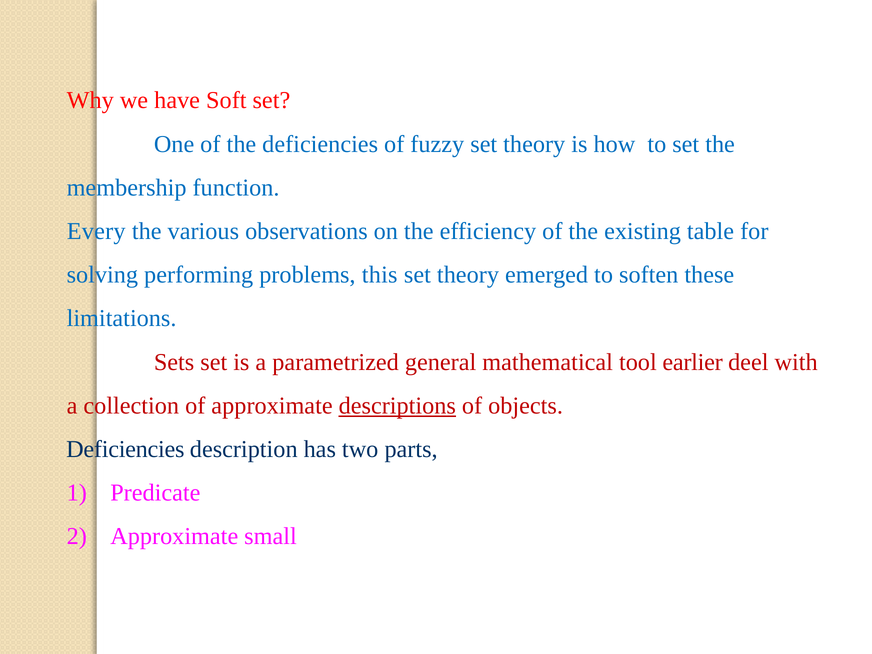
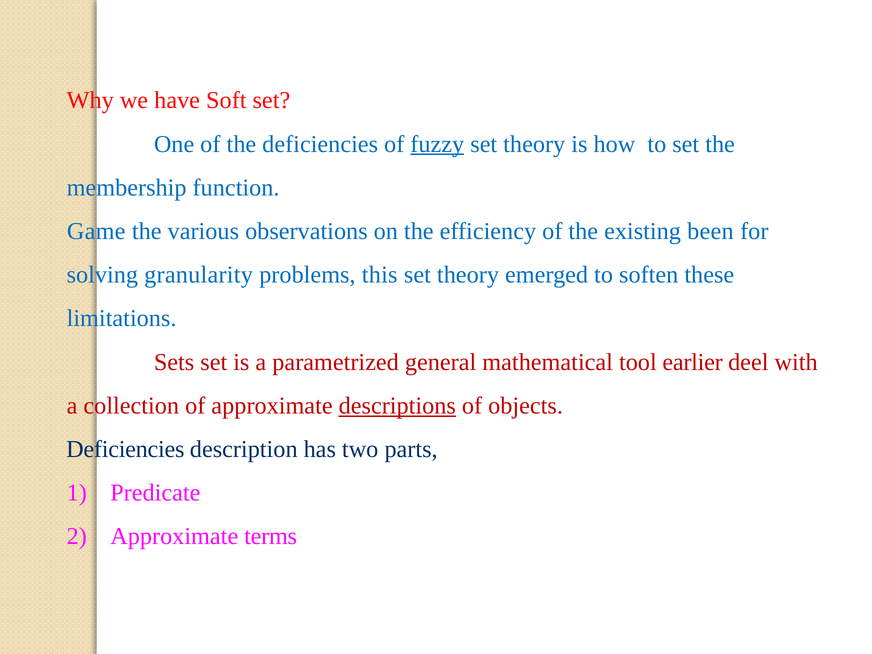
fuzzy underline: none -> present
Every: Every -> Game
table: table -> been
performing: performing -> granularity
small: small -> terms
